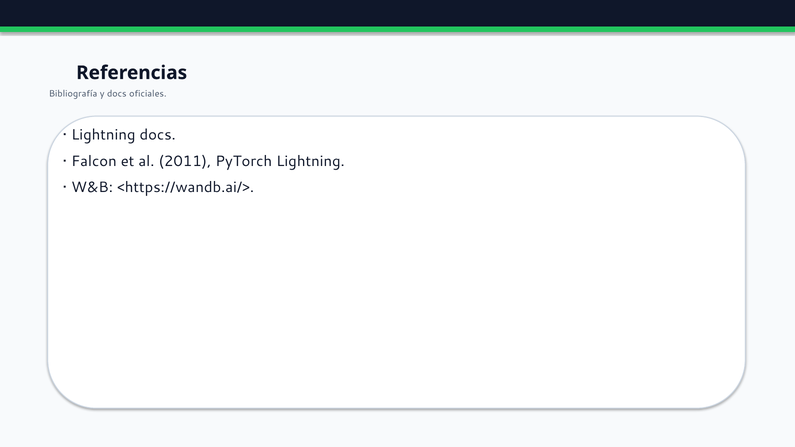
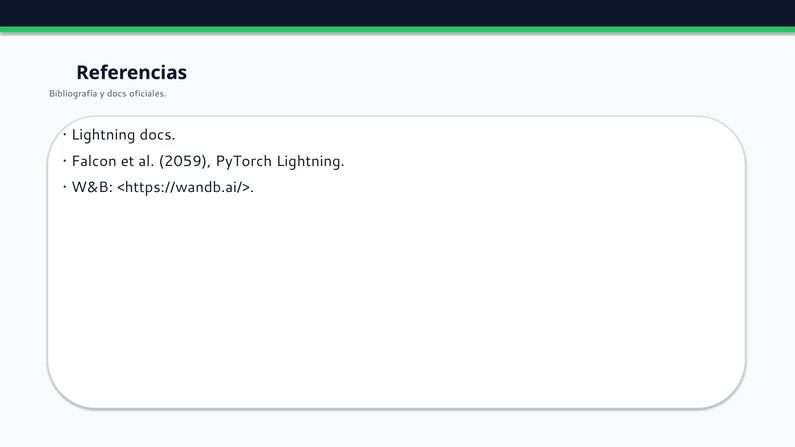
2011: 2011 -> 2059
